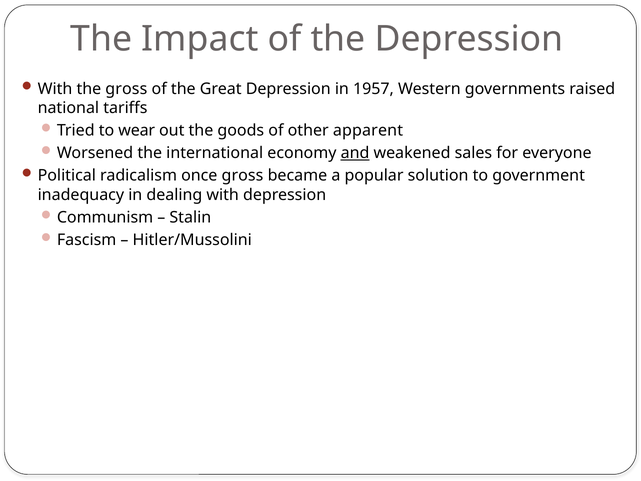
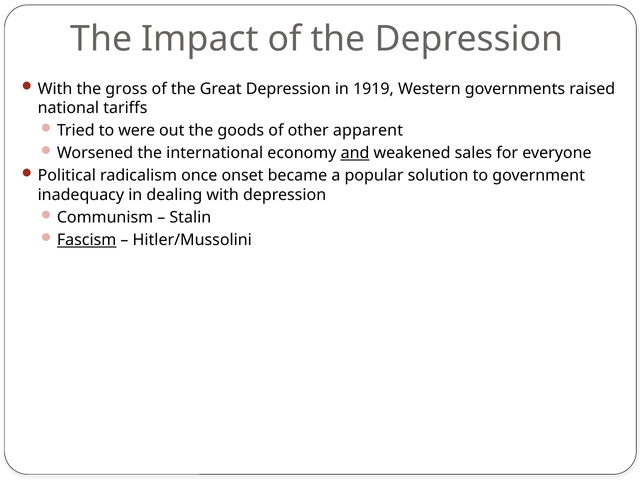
1957: 1957 -> 1919
wear: wear -> were
once gross: gross -> onset
Fascism underline: none -> present
